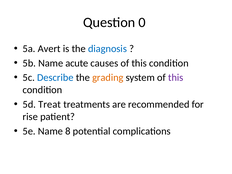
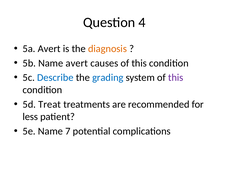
0: 0 -> 4
diagnosis colour: blue -> orange
Name acute: acute -> avert
grading colour: orange -> blue
rise: rise -> less
8: 8 -> 7
